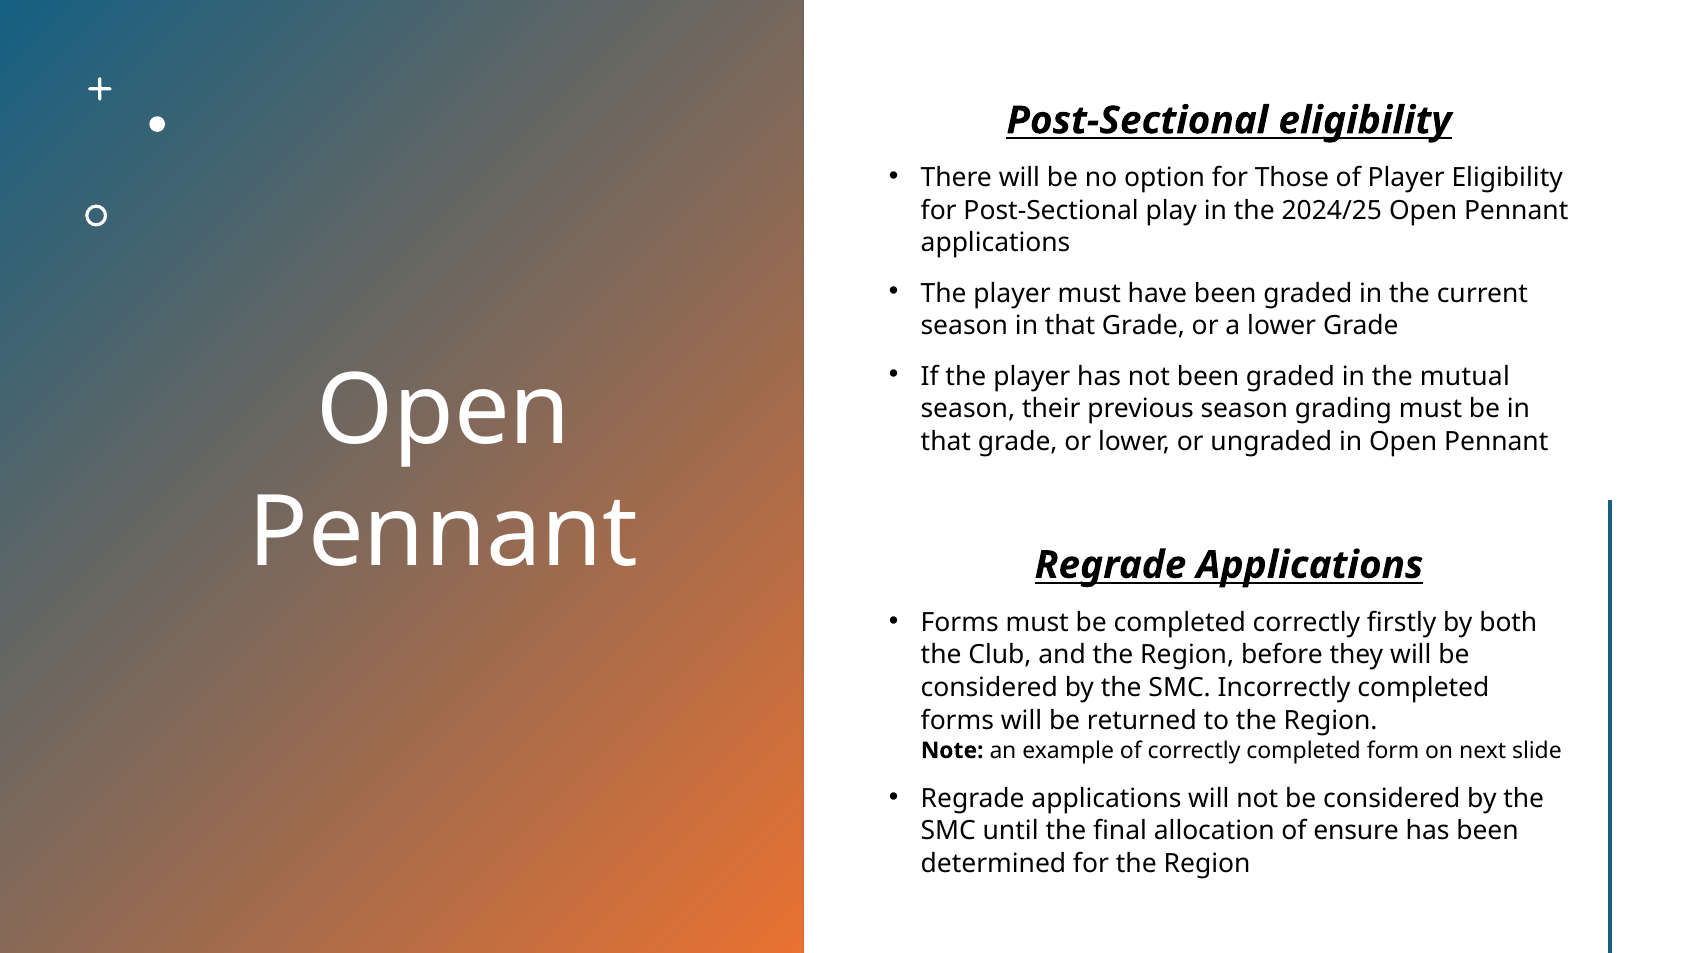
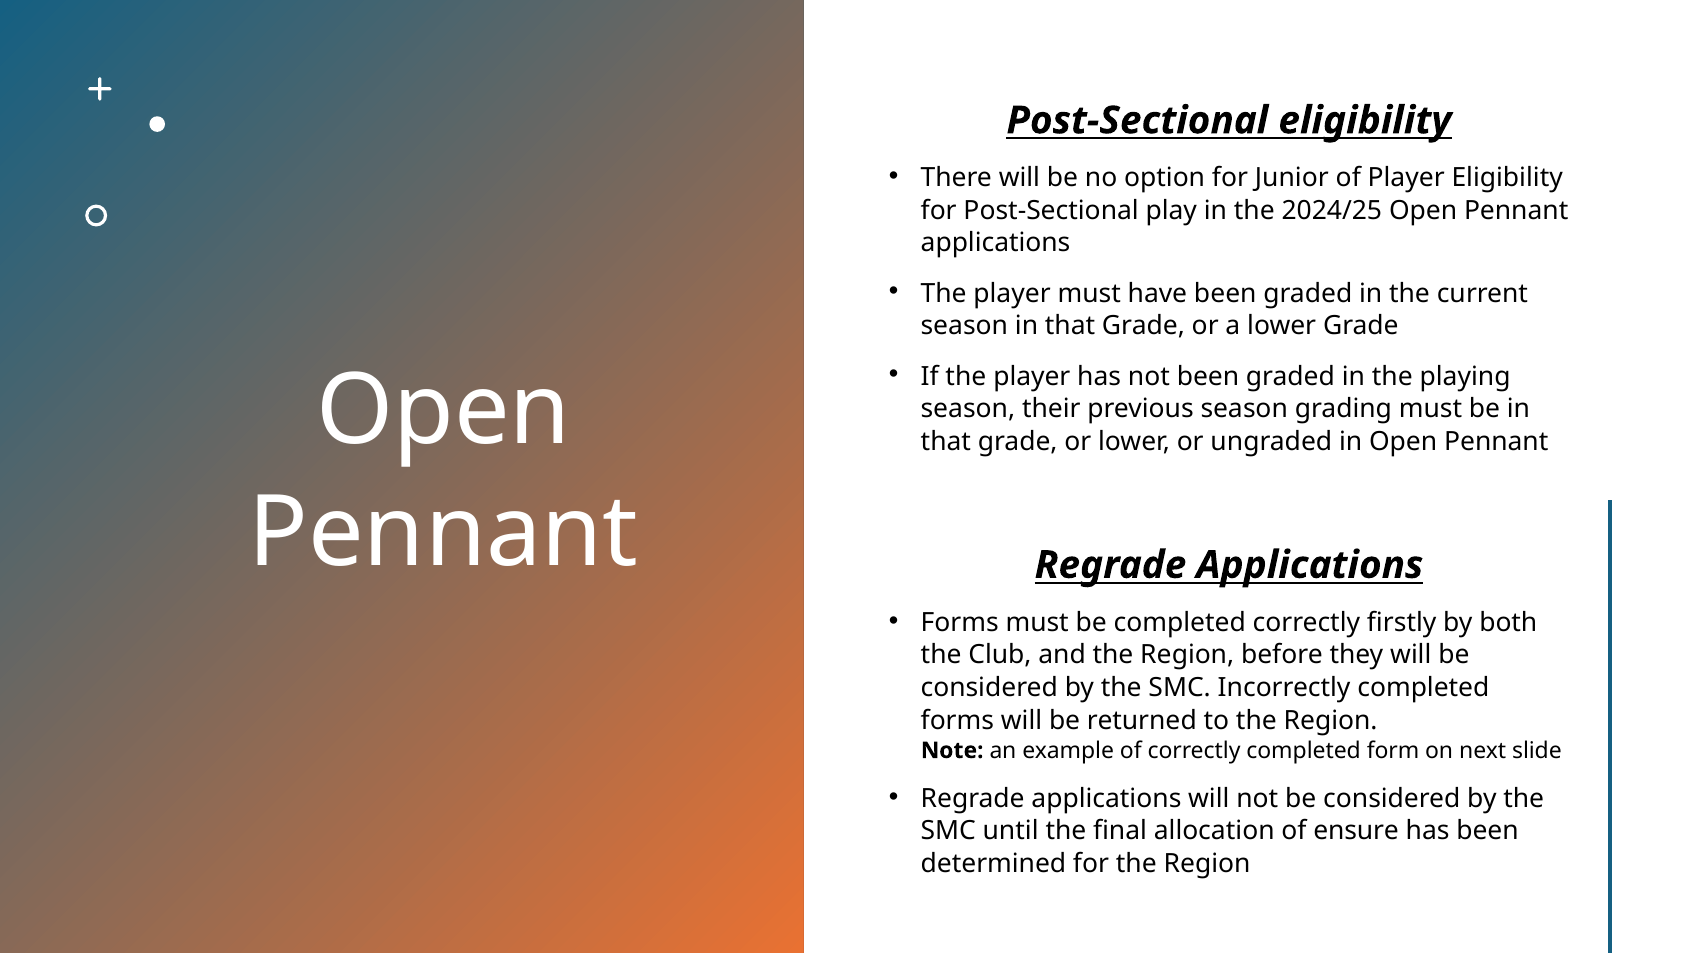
Those: Those -> Junior
mutual: mutual -> playing
